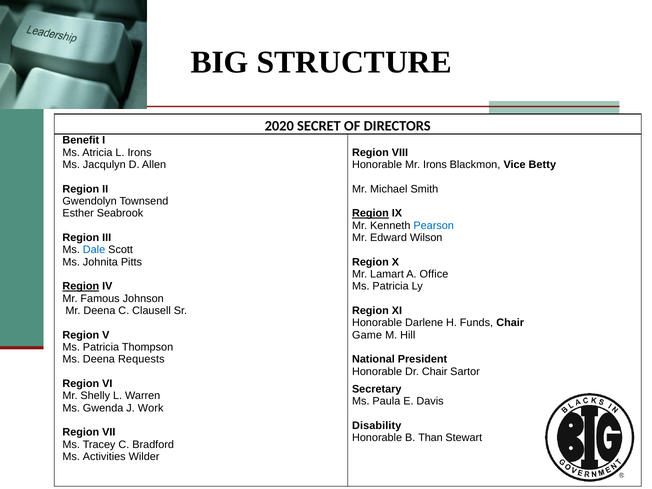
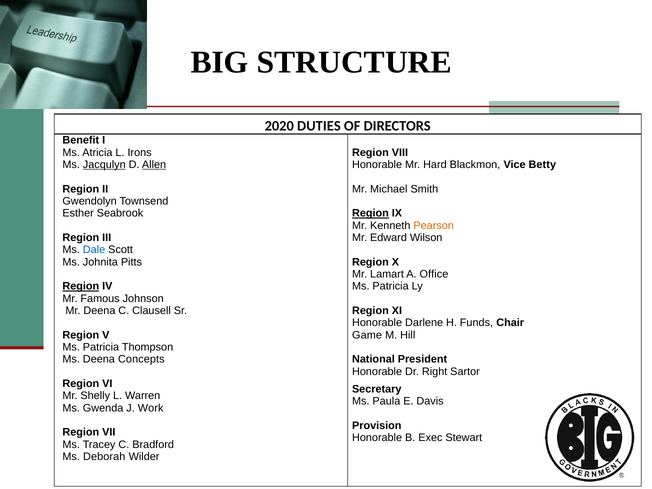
SECRET: SECRET -> DUTIES
Jacqulyn underline: none -> present
Allen underline: none -> present
Mr Irons: Irons -> Hard
Pearson colour: blue -> orange
Requests: Requests -> Concepts
Dr Chair: Chair -> Right
Disability: Disability -> Provision
Than: Than -> Exec
Activities: Activities -> Deborah
